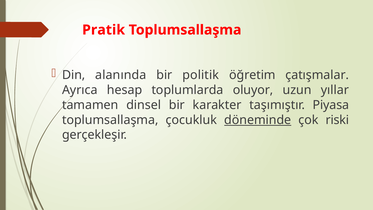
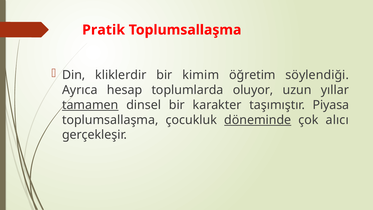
alanında: alanında -> kliklerdir
politik: politik -> kimim
çatışmalar: çatışmalar -> söylendiği
tamamen underline: none -> present
riski: riski -> alıcı
